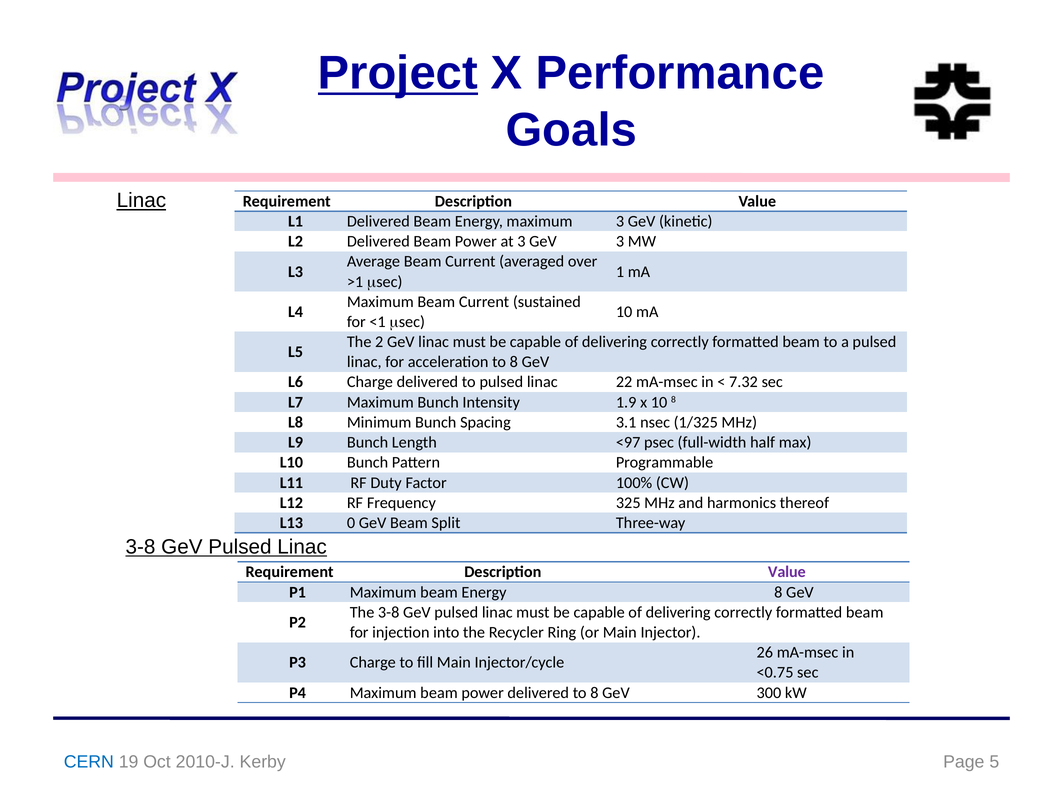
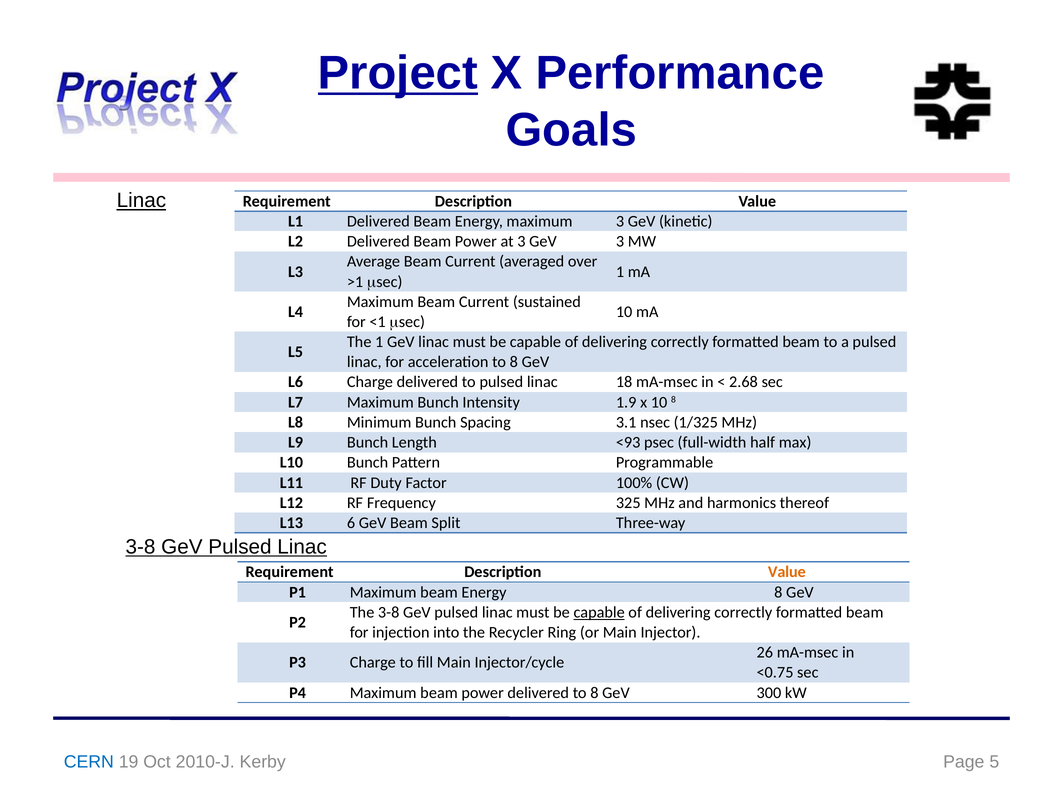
The 2: 2 -> 1
22: 22 -> 18
7.32: 7.32 -> 2.68
<97: <97 -> <93
0: 0 -> 6
Value at (787, 572) colour: purple -> orange
capable at (599, 612) underline: none -> present
